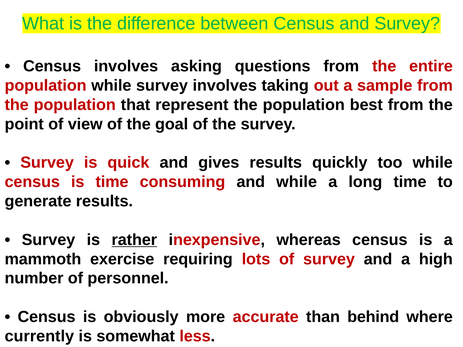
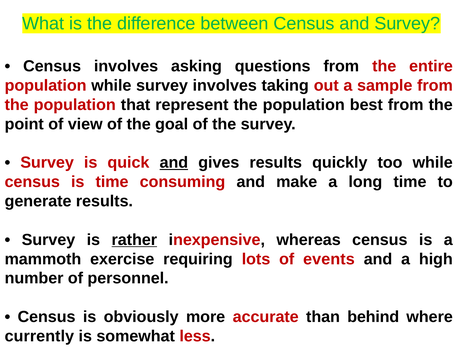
and at (174, 163) underline: none -> present
and while: while -> make
of survey: survey -> events
